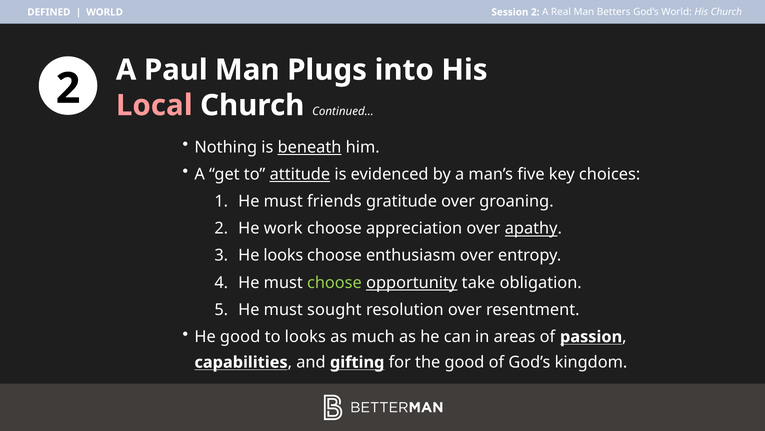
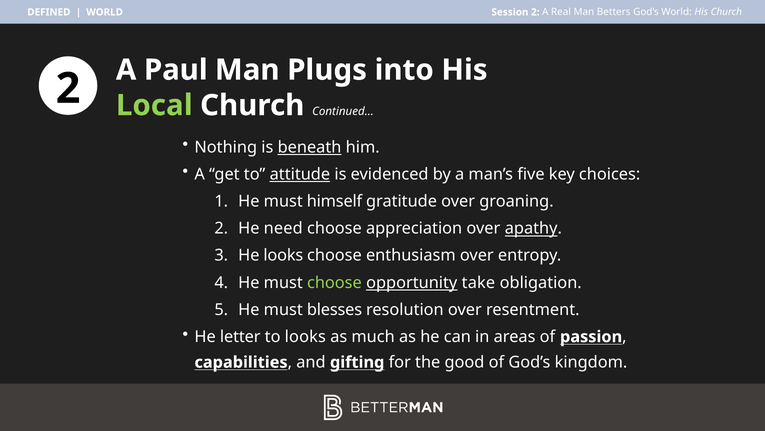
Local colour: pink -> light green
friends: friends -> himself
work: work -> need
sought: sought -> blesses
He good: good -> letter
